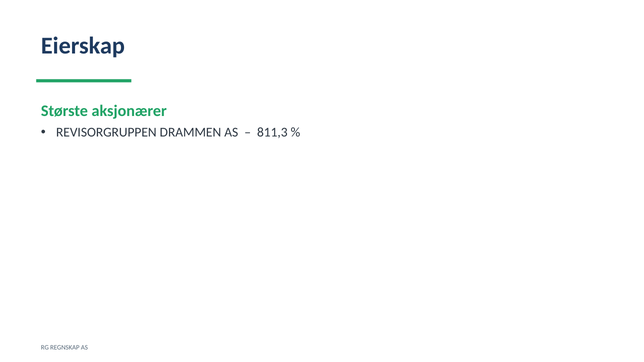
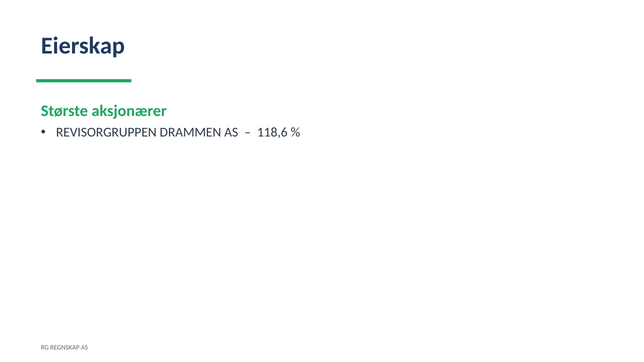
811,3: 811,3 -> 118,6
